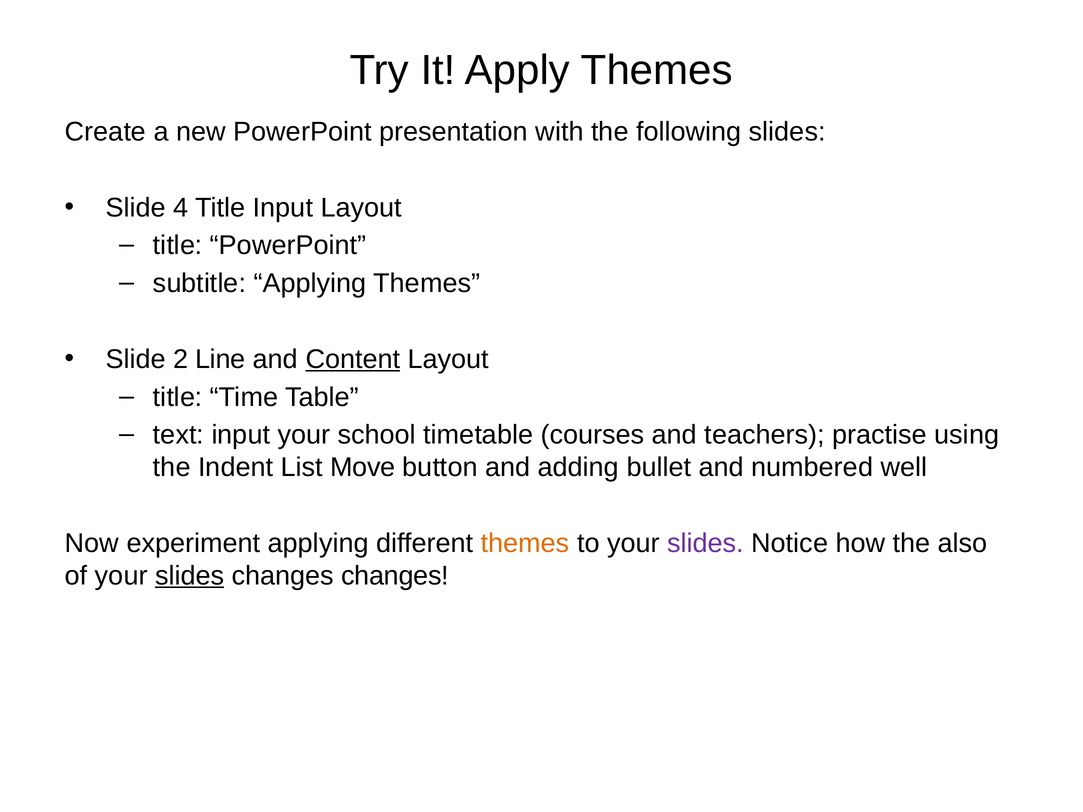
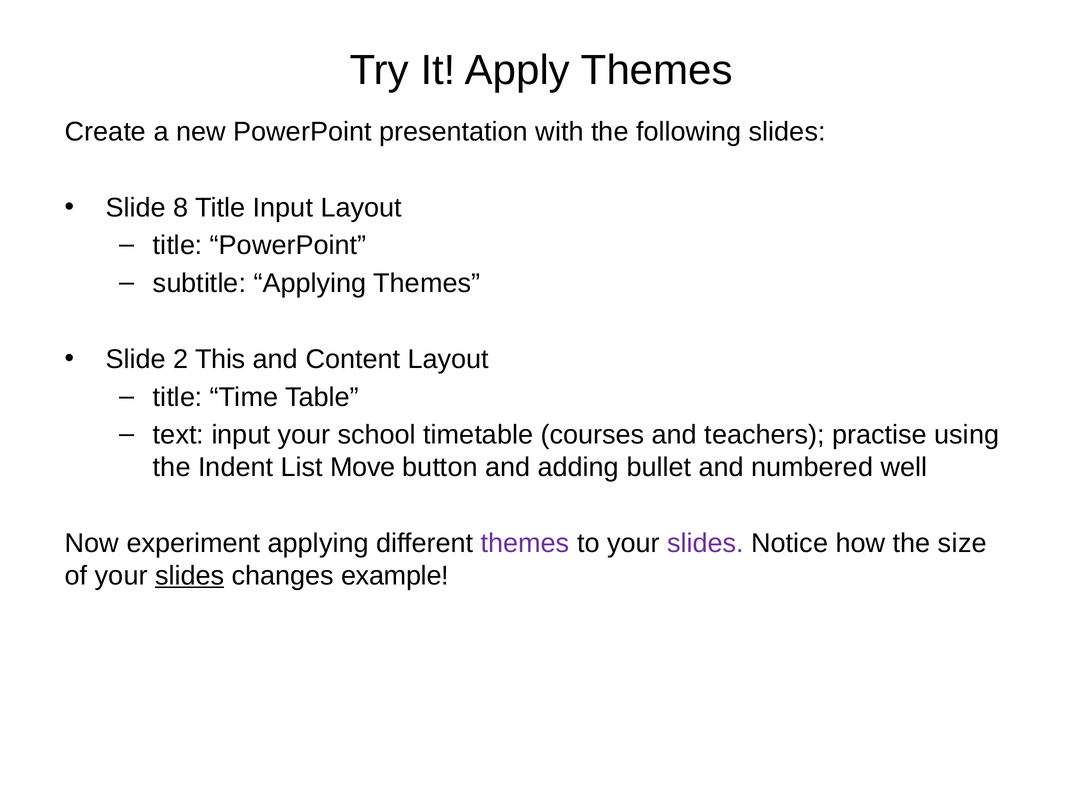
4: 4 -> 8
Line: Line -> This
Content underline: present -> none
themes at (525, 543) colour: orange -> purple
also: also -> size
changes changes: changes -> example
